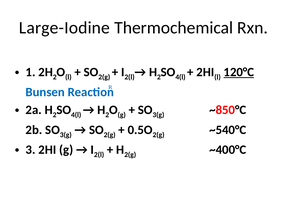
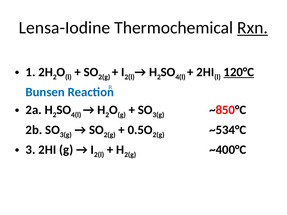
Large-Iodine: Large-Iodine -> Lensa-Iodine
Rxn underline: none -> present
~540°C: ~540°C -> ~534°C
